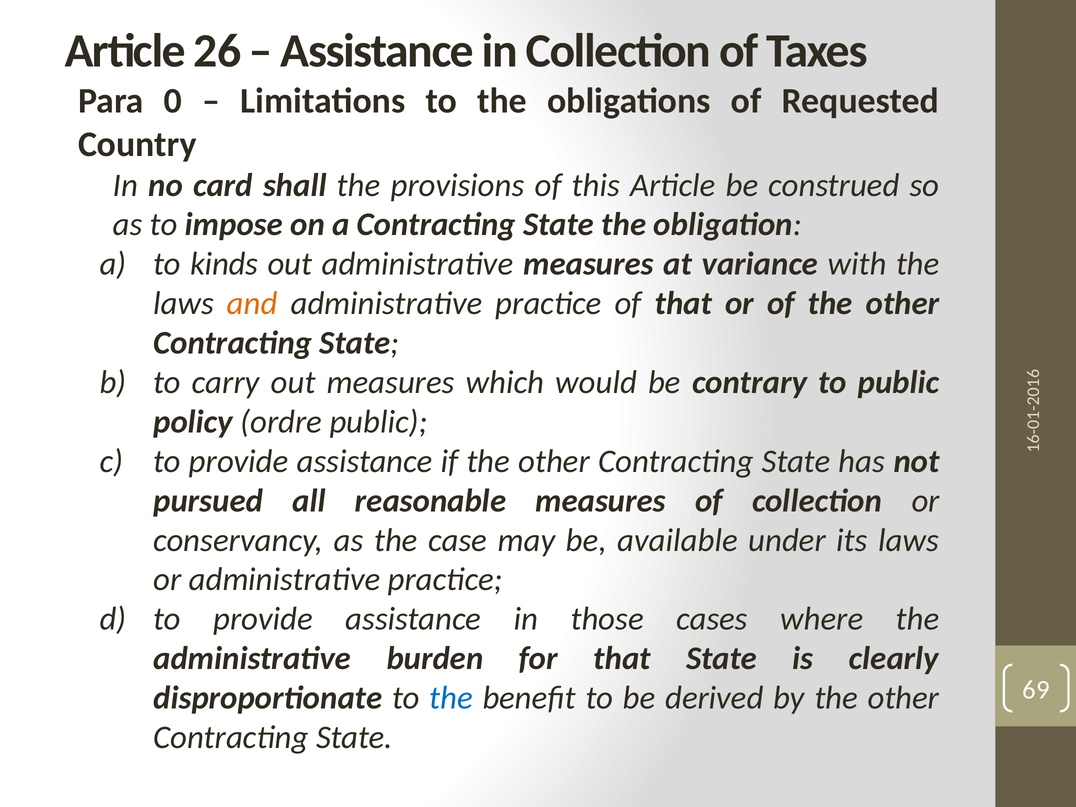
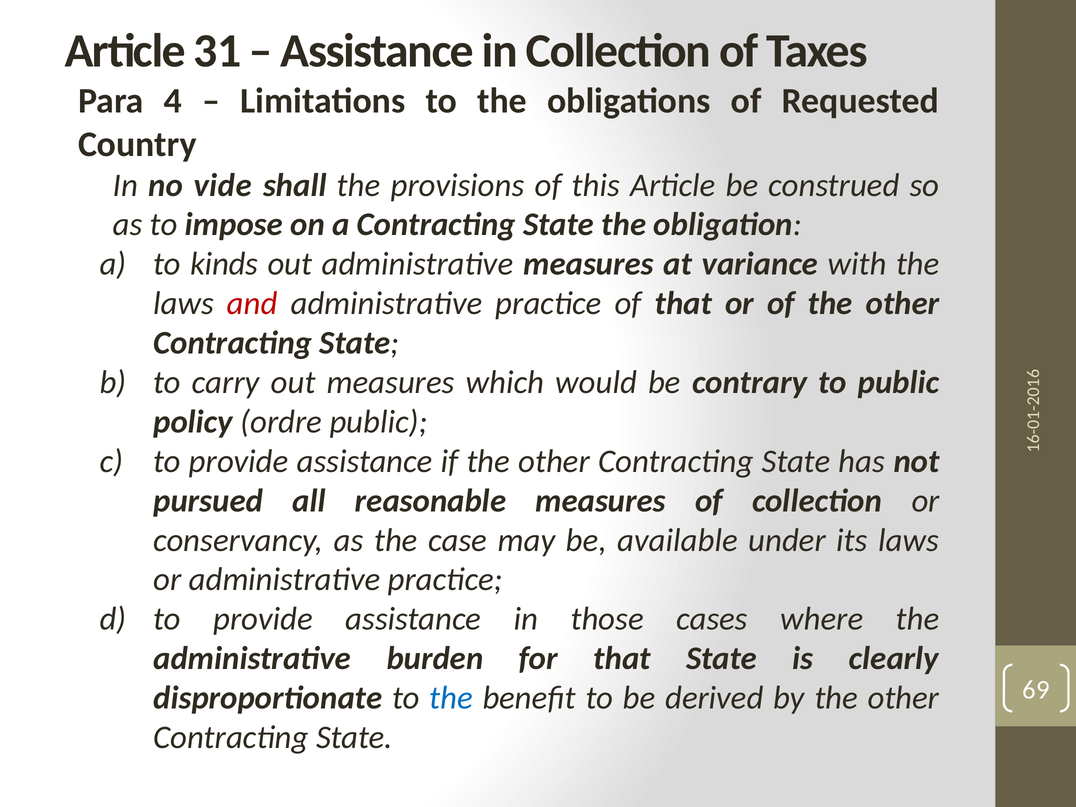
26: 26 -> 31
Para 0: 0 -> 4
card: card -> vide
and colour: orange -> red
